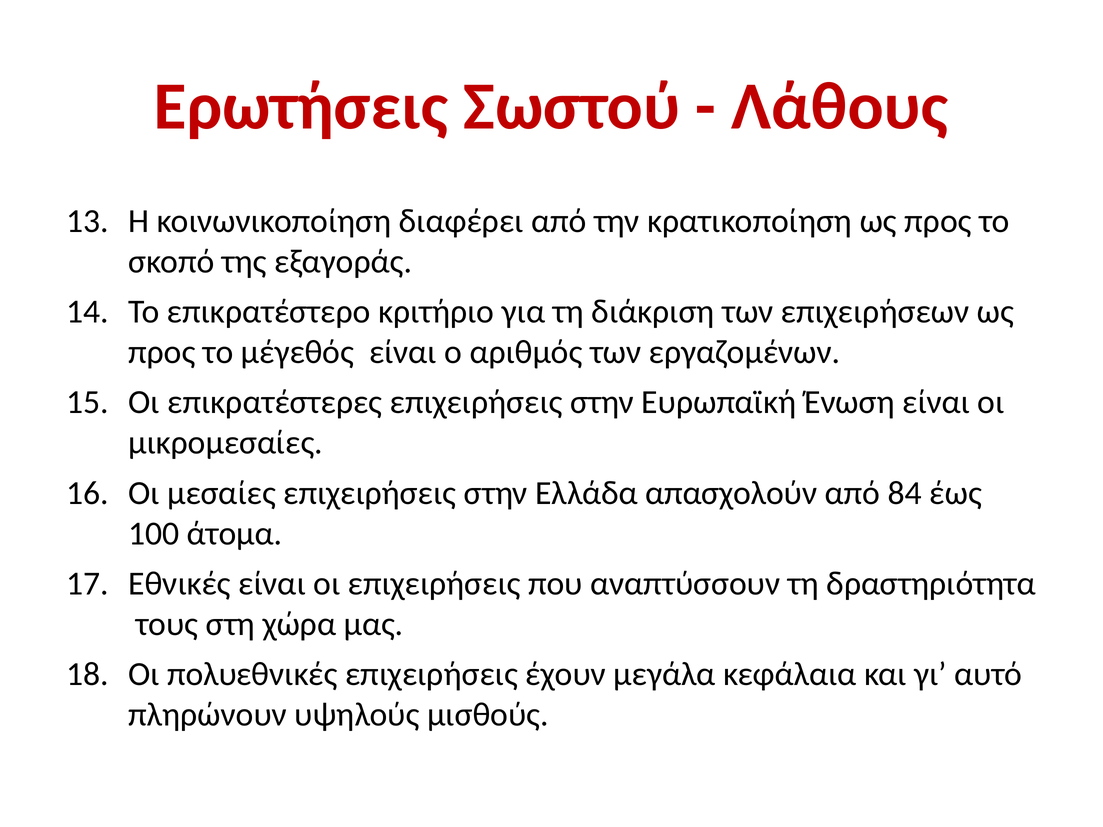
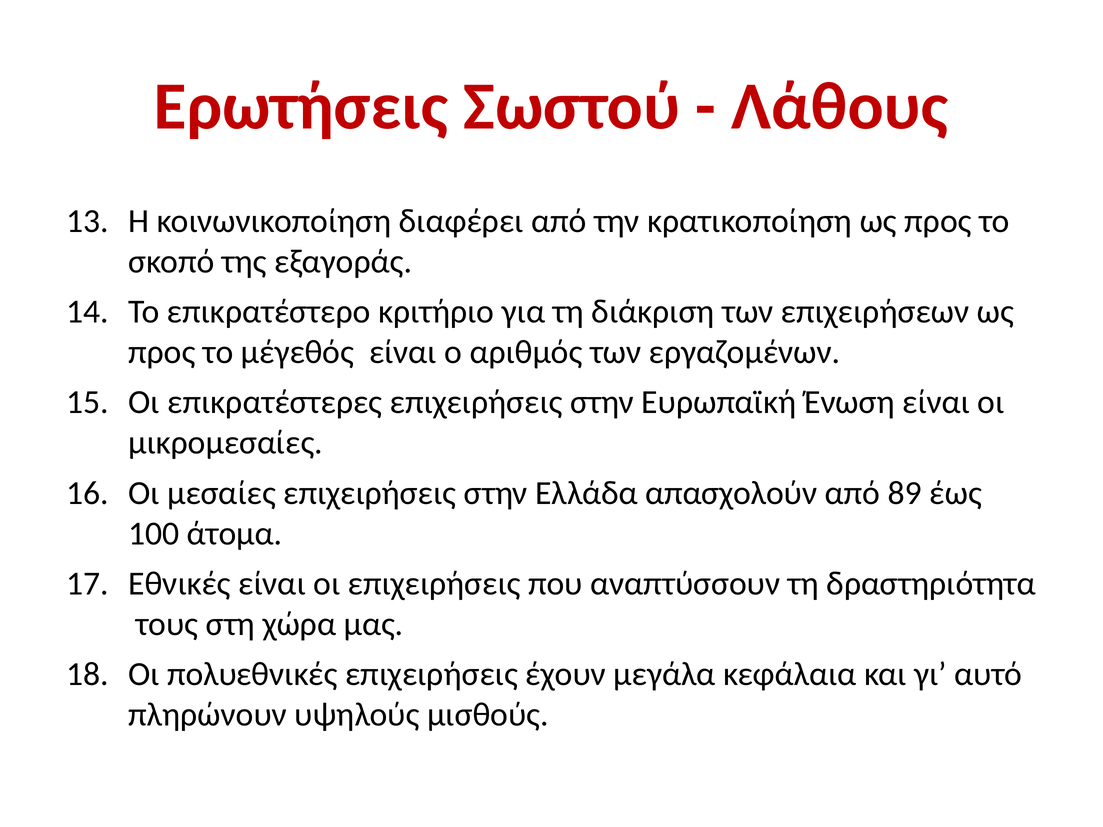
84: 84 -> 89
